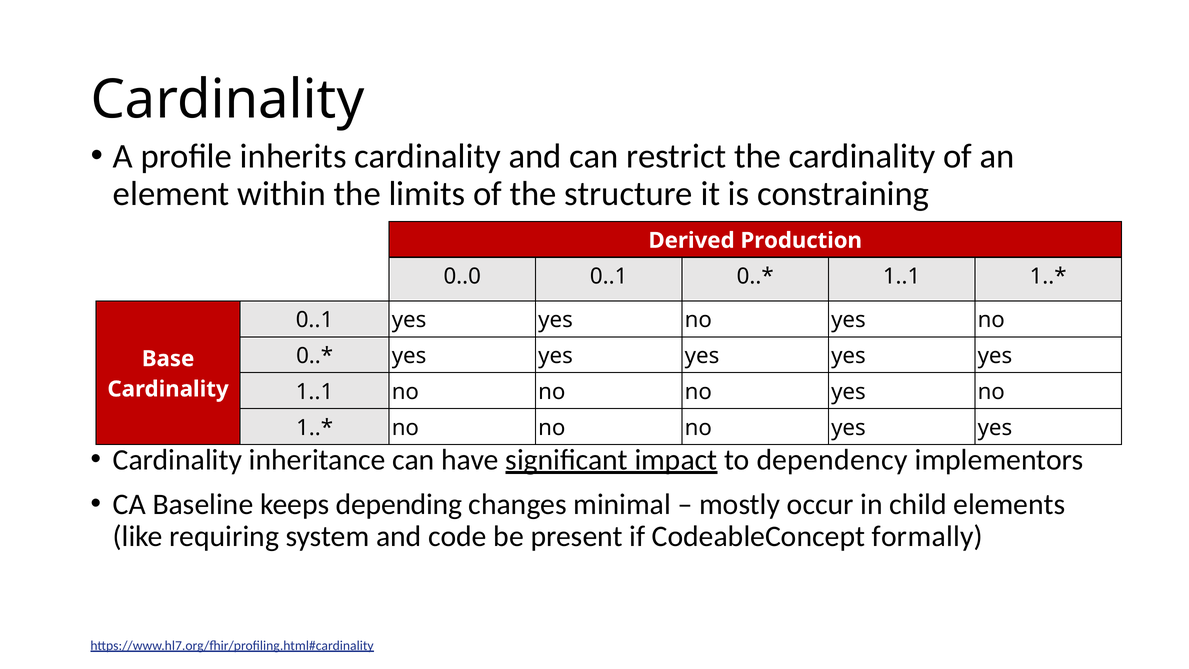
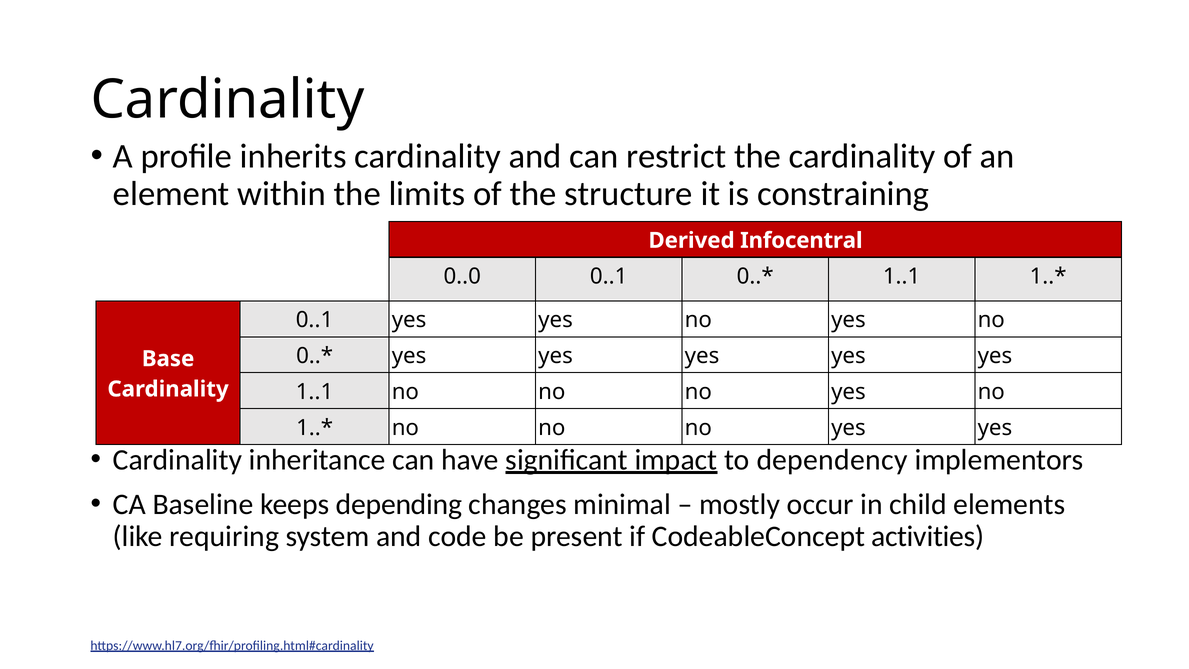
Production: Production -> Infocentral
formally: formally -> activities
